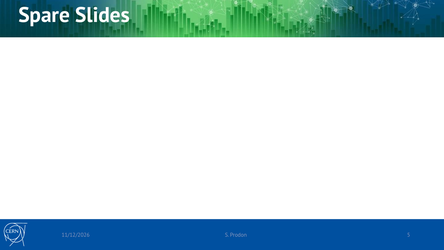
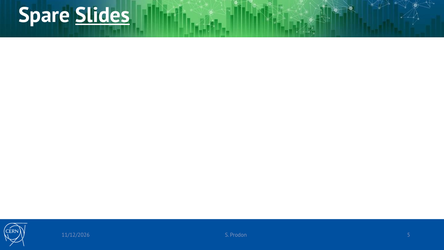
Slides underline: none -> present
